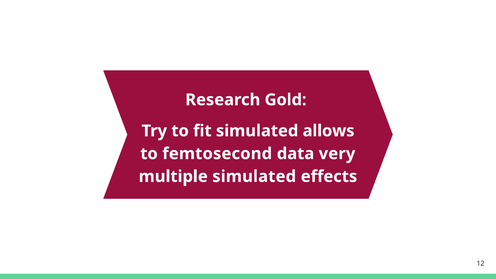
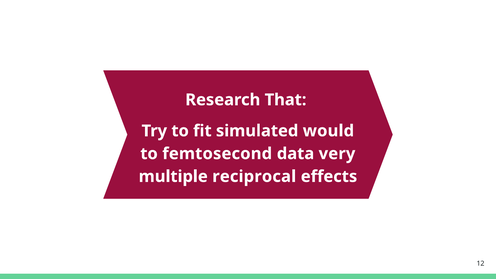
Gold: Gold -> That
allows: allows -> would
multiple simulated: simulated -> reciprocal
